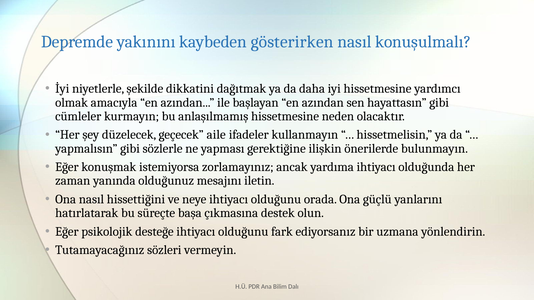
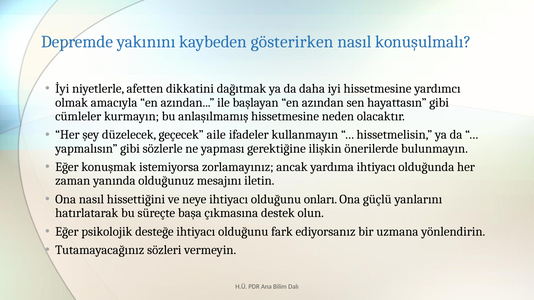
şekilde: şekilde -> afetten
orada: orada -> onları
